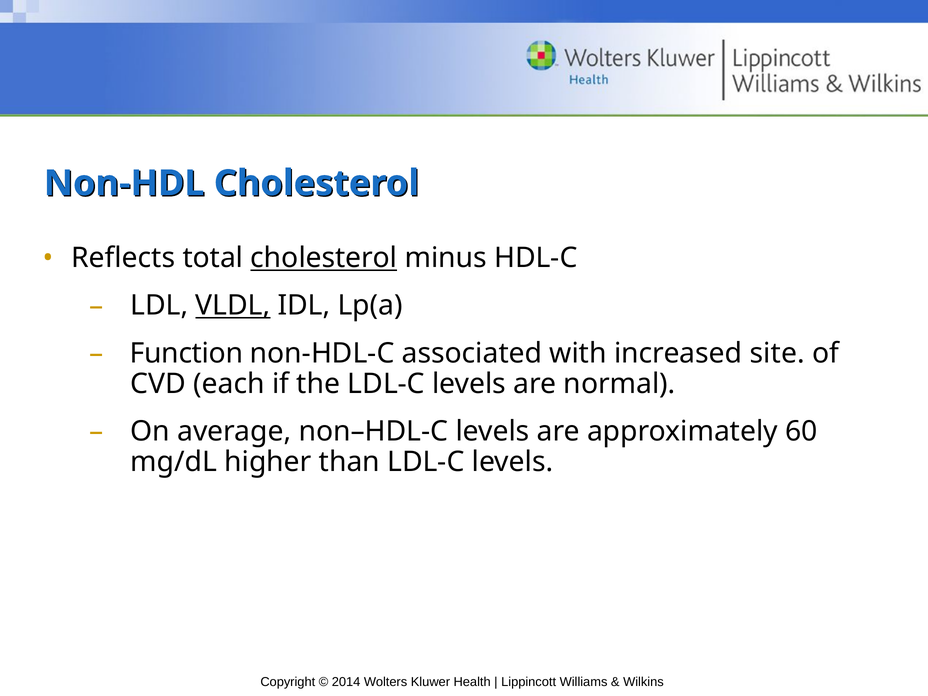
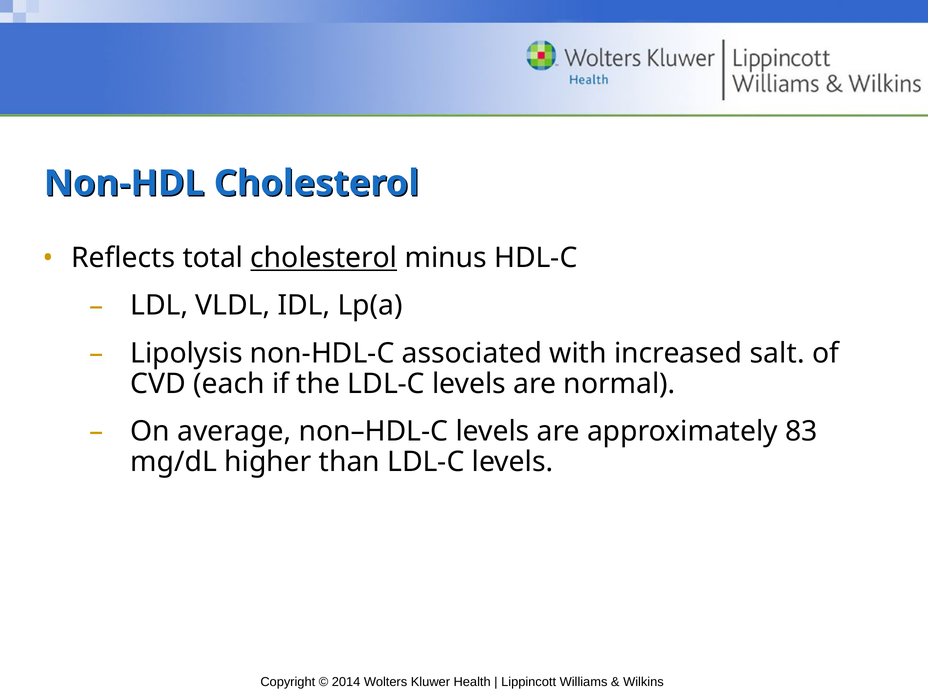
VLDL underline: present -> none
Function: Function -> Lipolysis
site: site -> salt
60: 60 -> 83
